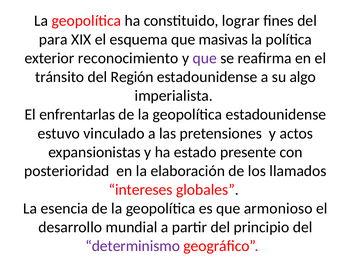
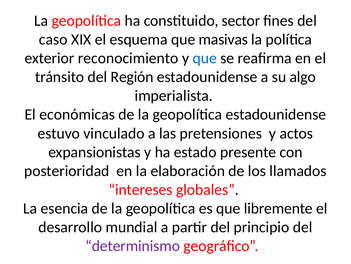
lograr: lograr -> sector
para: para -> caso
que at (205, 58) colour: purple -> blue
enfrentarlas: enfrentarlas -> económicas
armonioso: armonioso -> libremente
